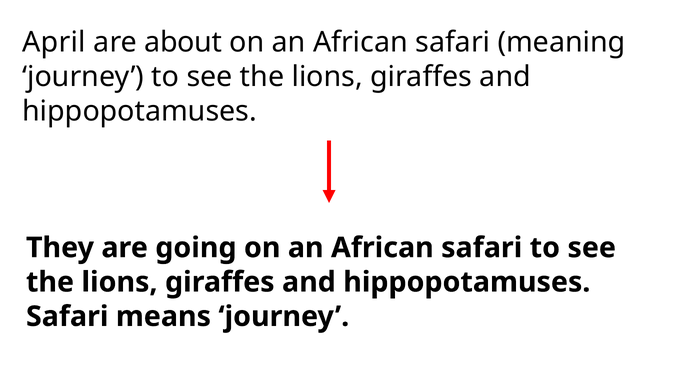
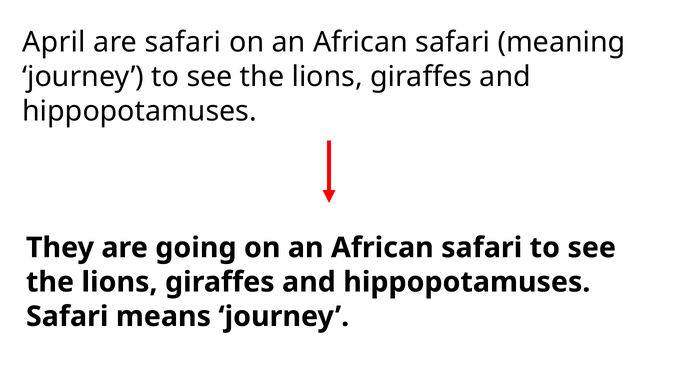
are about: about -> safari
